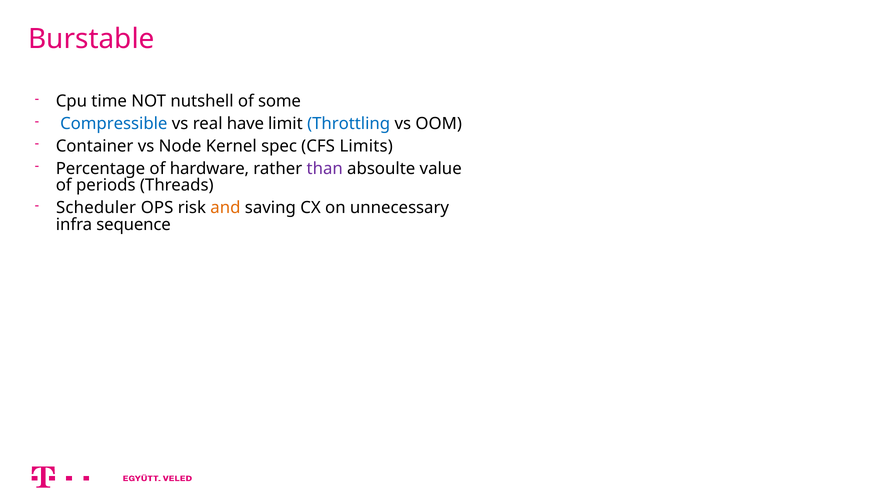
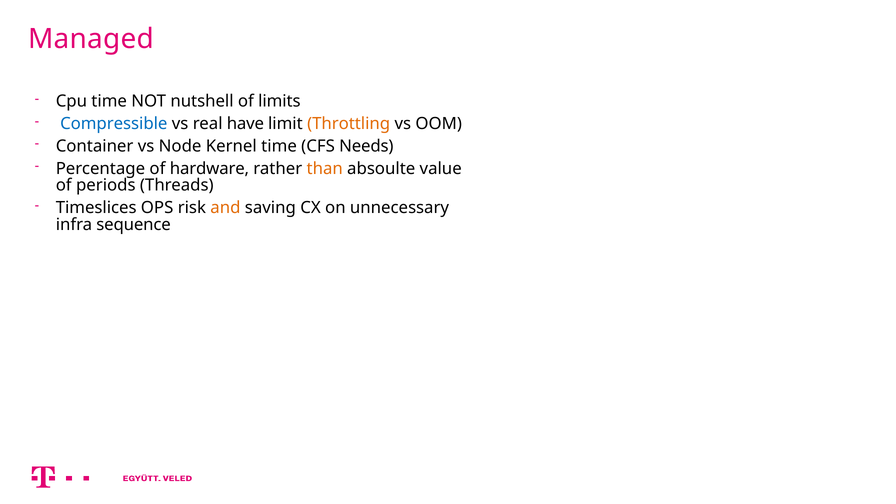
Burstable: Burstable -> Managed
some: some -> limits
Throttling colour: blue -> orange
Kernel spec: spec -> time
Limits: Limits -> Needs
than colour: purple -> orange
Scheduler: Scheduler -> Timeslices
